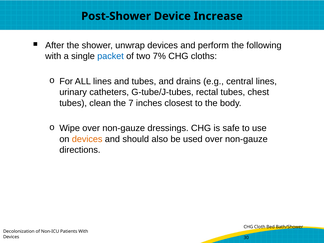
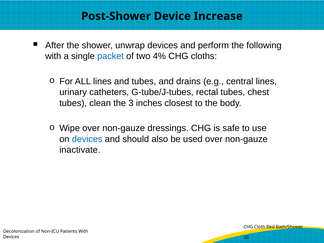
7%: 7% -> 4%
7: 7 -> 3
devices at (87, 139) colour: orange -> blue
directions: directions -> inactivate
